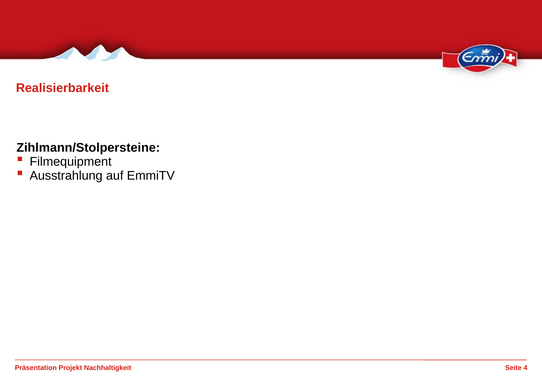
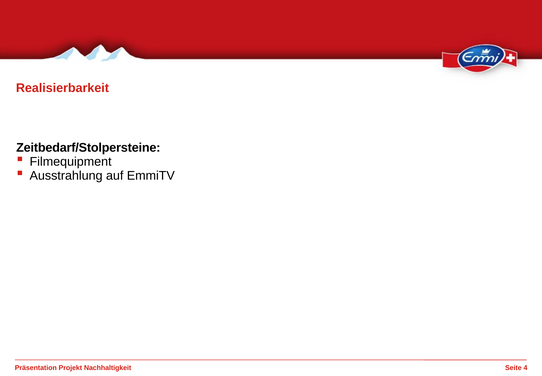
Zihlmann/Stolpersteine: Zihlmann/Stolpersteine -> Zeitbedarf/Stolpersteine
